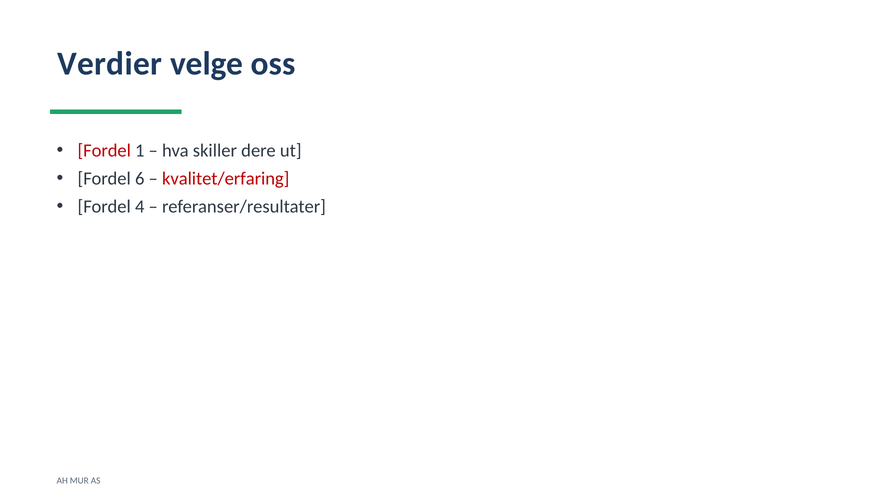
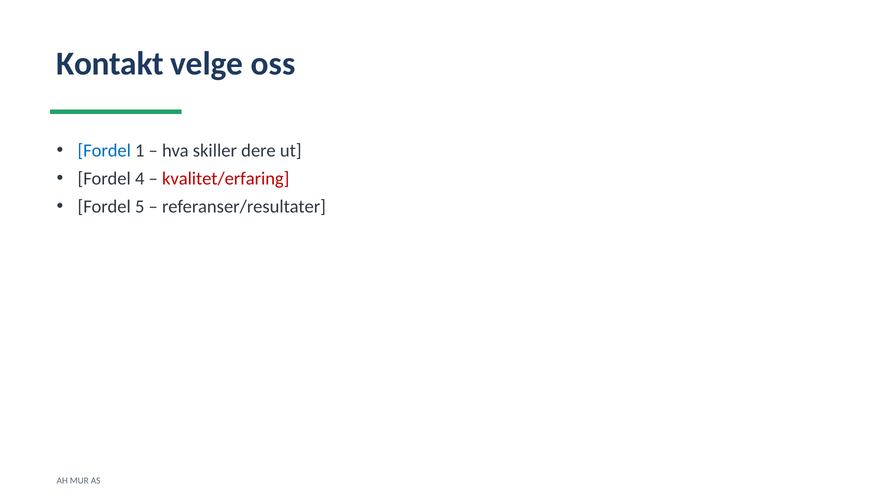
Verdier: Verdier -> Kontakt
Fordel at (104, 151) colour: red -> blue
6: 6 -> 4
4: 4 -> 5
